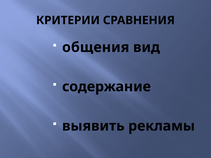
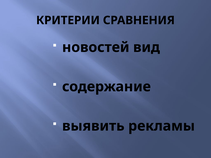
общения: общения -> новостей
